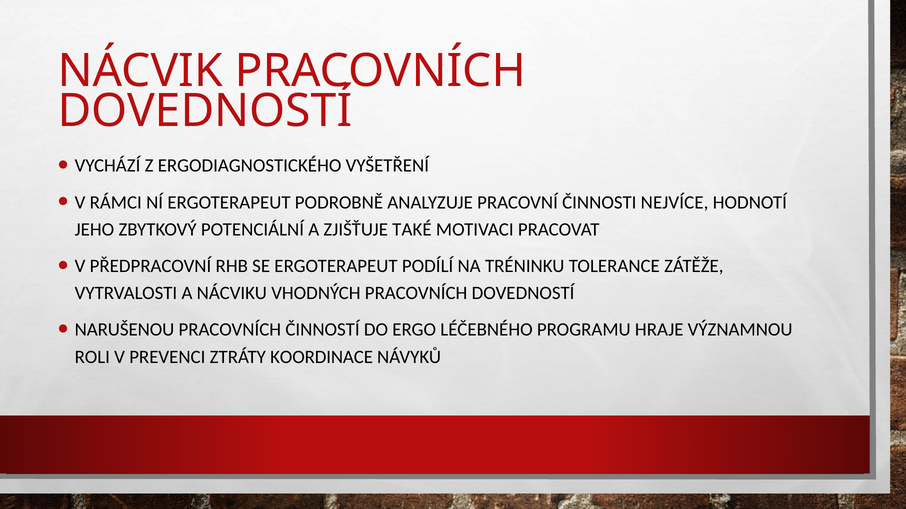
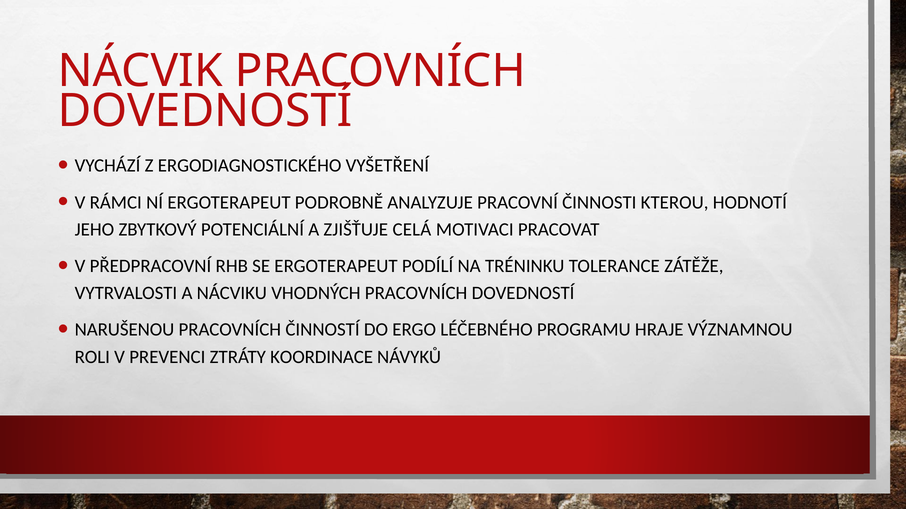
NEJVÍCE: NEJVÍCE -> KTEROU
TAKÉ: TAKÉ -> CELÁ
